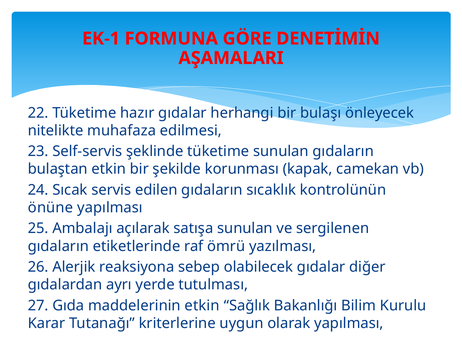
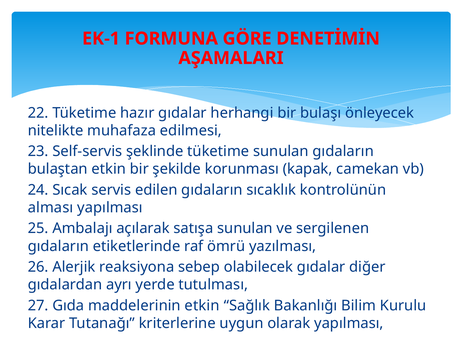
önüne: önüne -> alması
